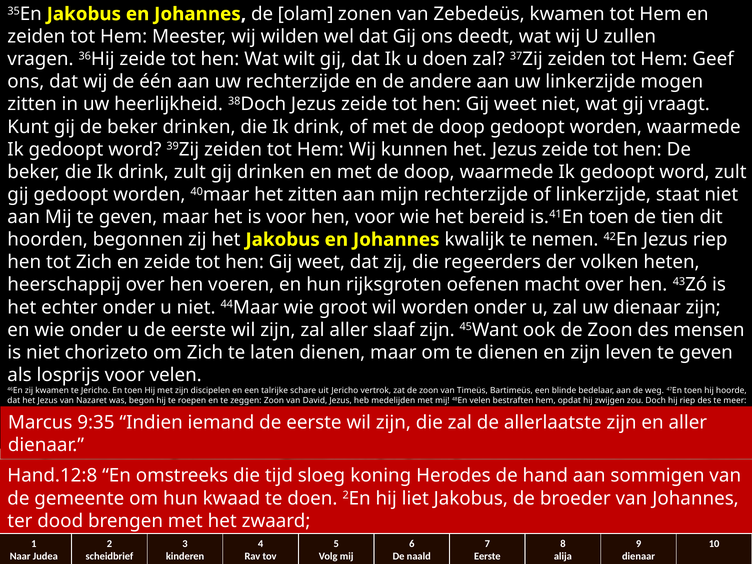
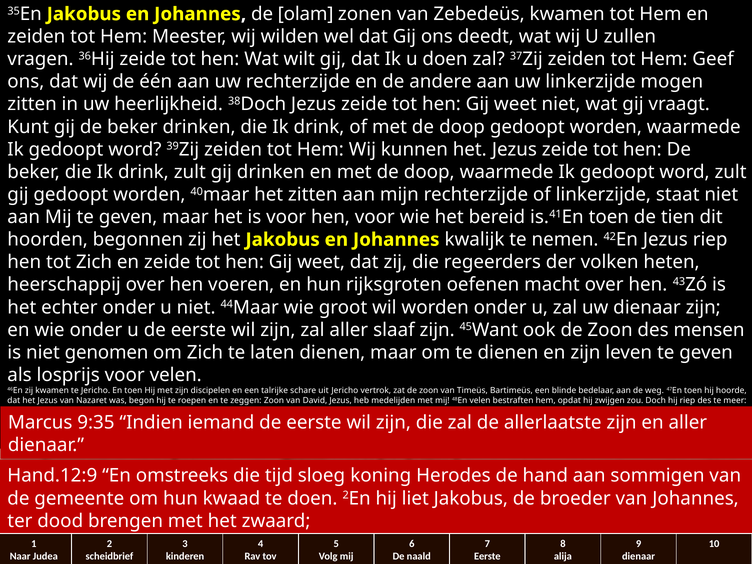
chorizeto: chorizeto -> genomen
Hand.12:8: Hand.12:8 -> Hand.12:9
